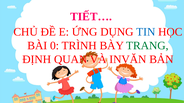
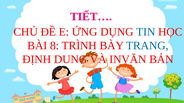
0: 0 -> 8
TRANG colour: green -> blue
QUAN: QUAN -> DUNG
